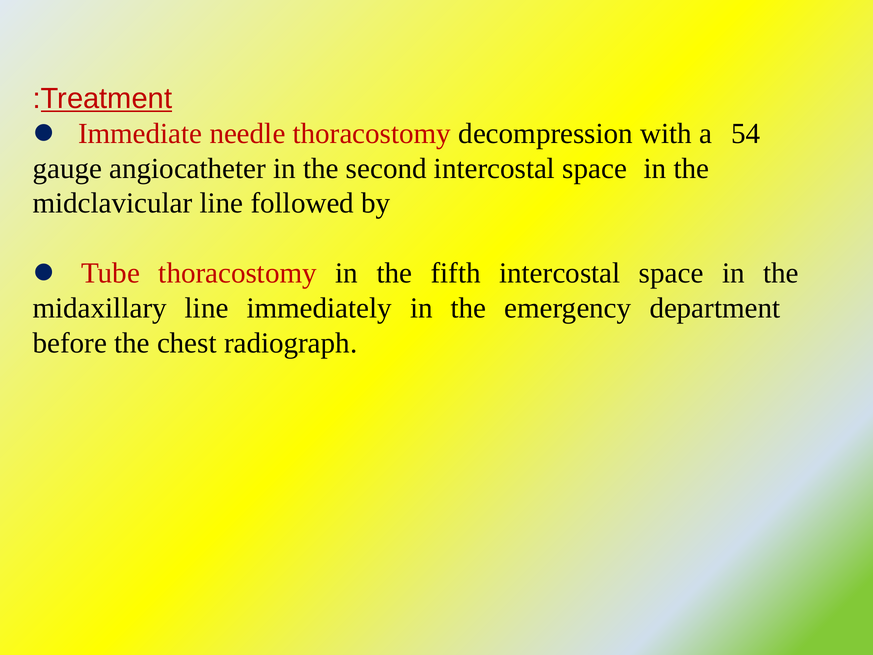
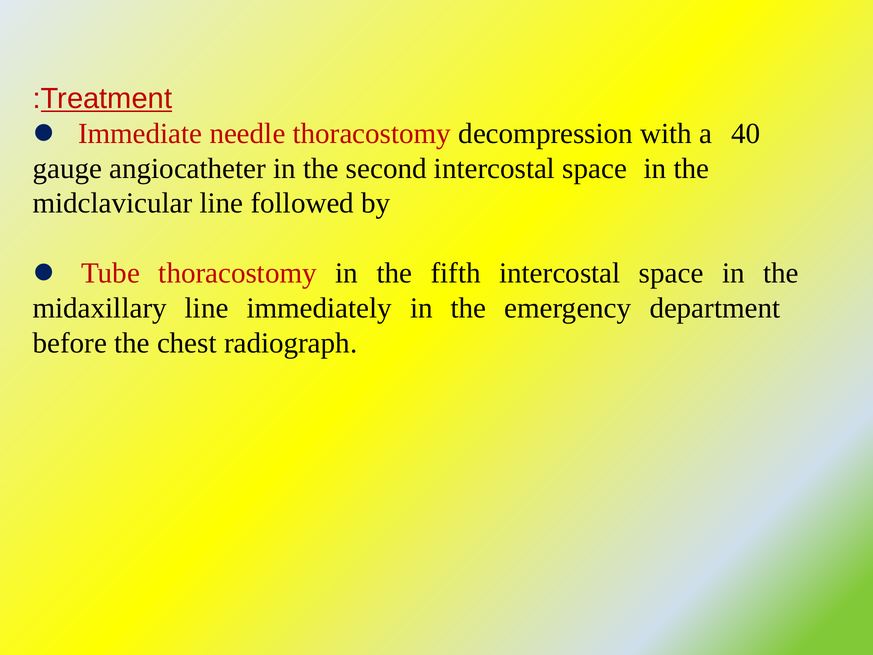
54: 54 -> 40
